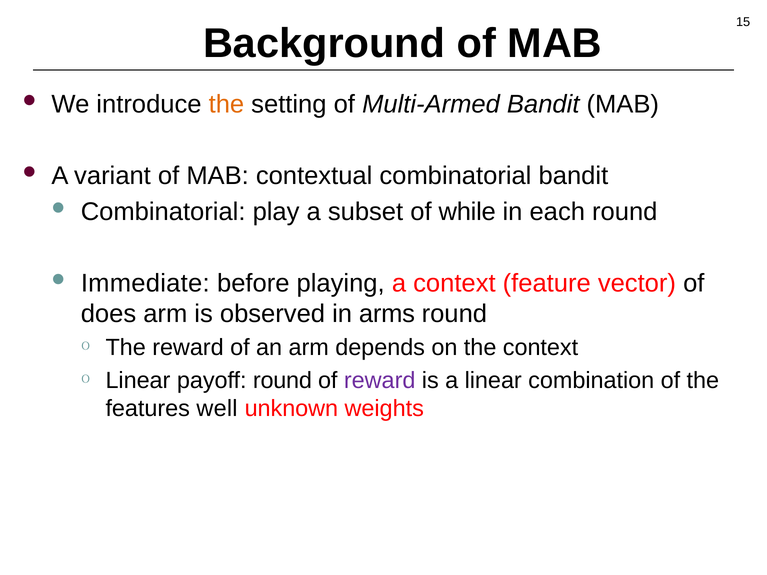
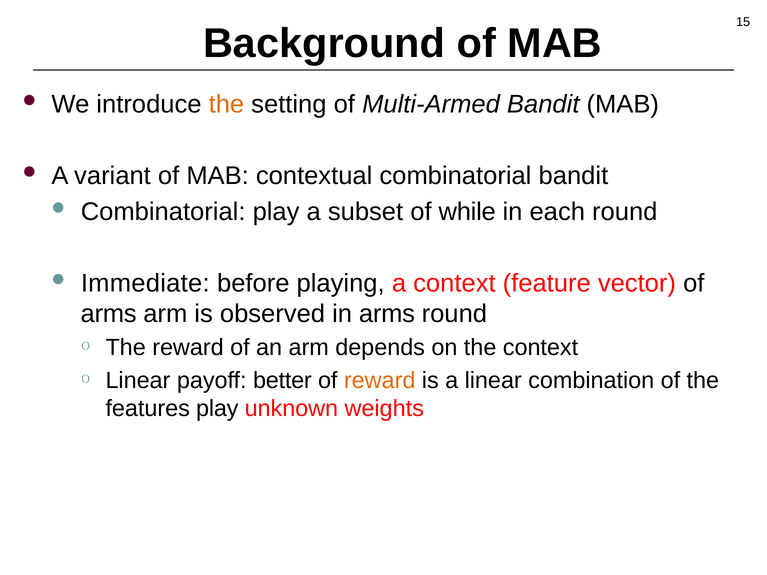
does at (108, 314): does -> arms
payoff round: round -> better
reward at (380, 381) colour: purple -> orange
features well: well -> play
